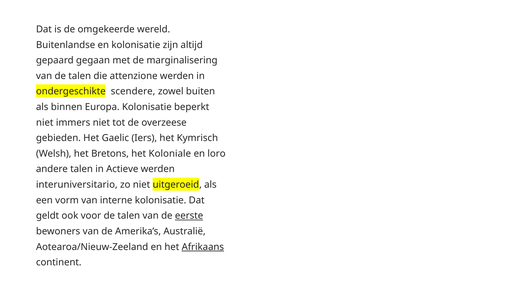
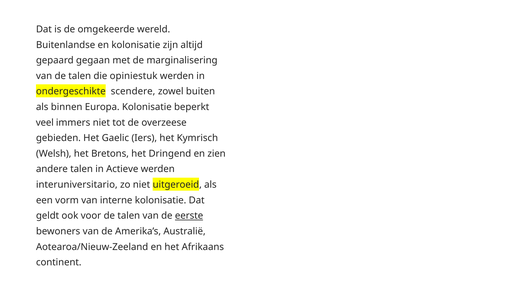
attenzione: attenzione -> opiniestuk
niet at (45, 122): niet -> veel
Koloniale: Koloniale -> Dringend
loro: loro -> zien
Afrikaans underline: present -> none
